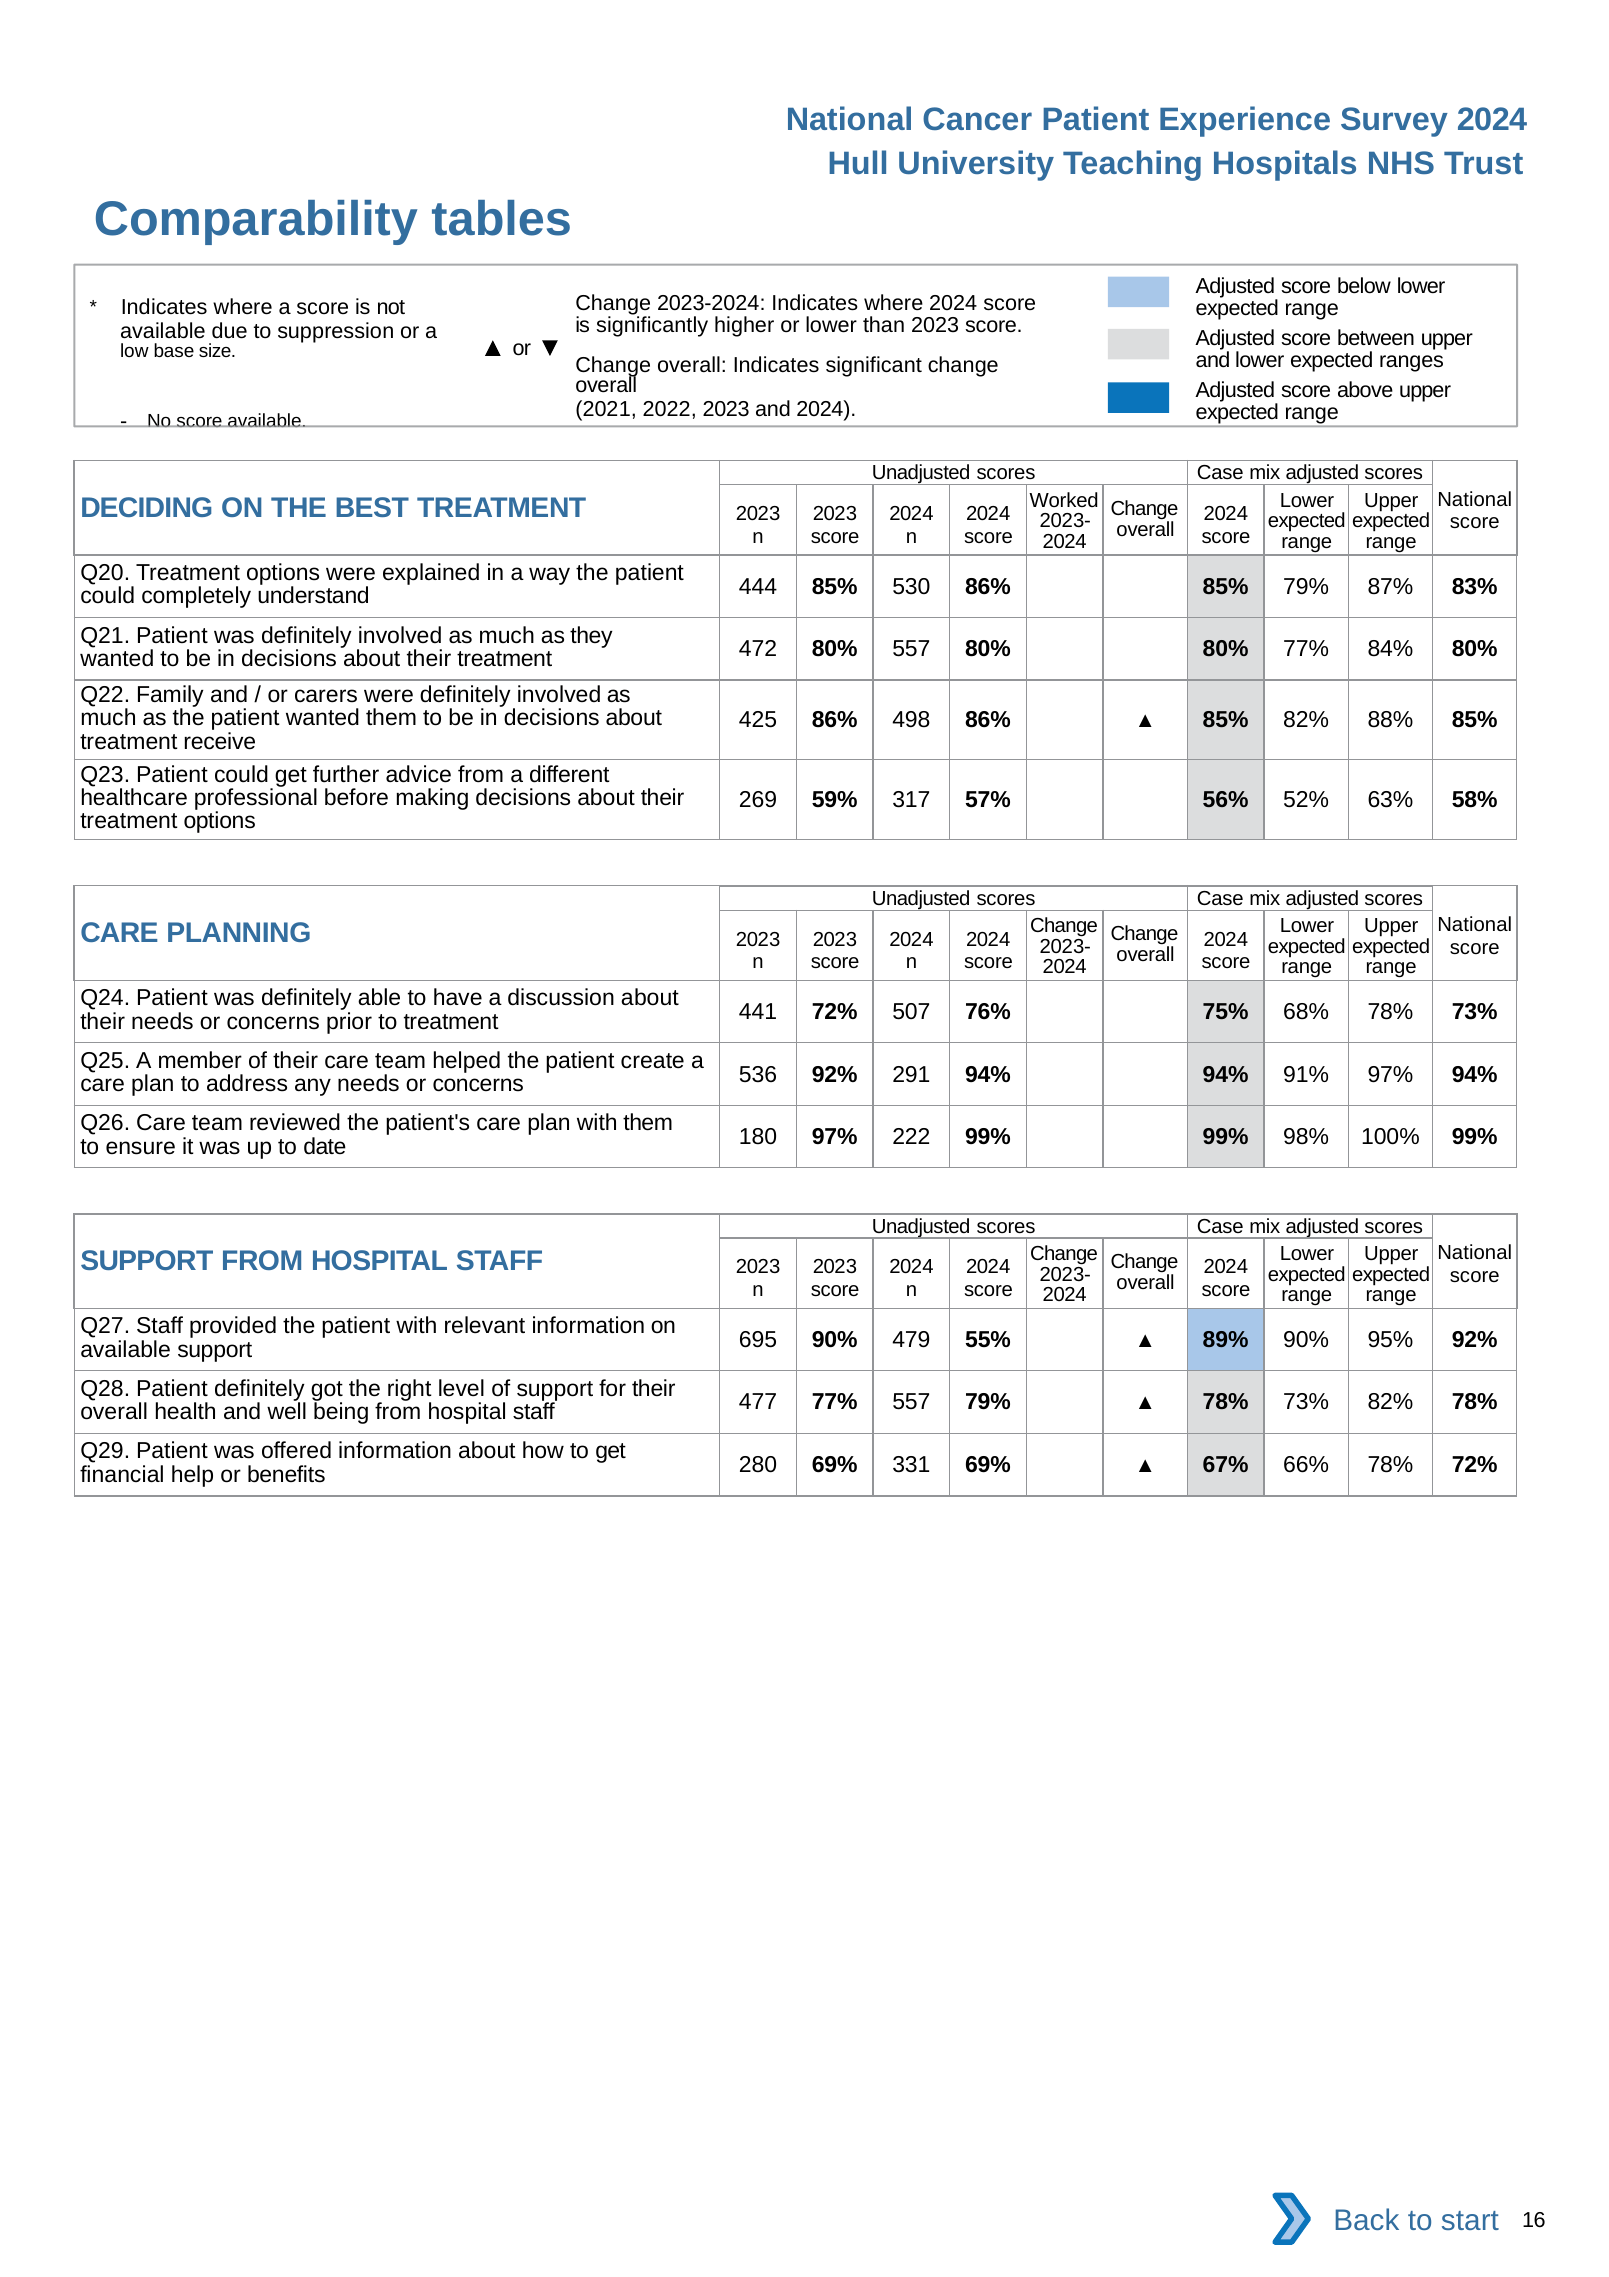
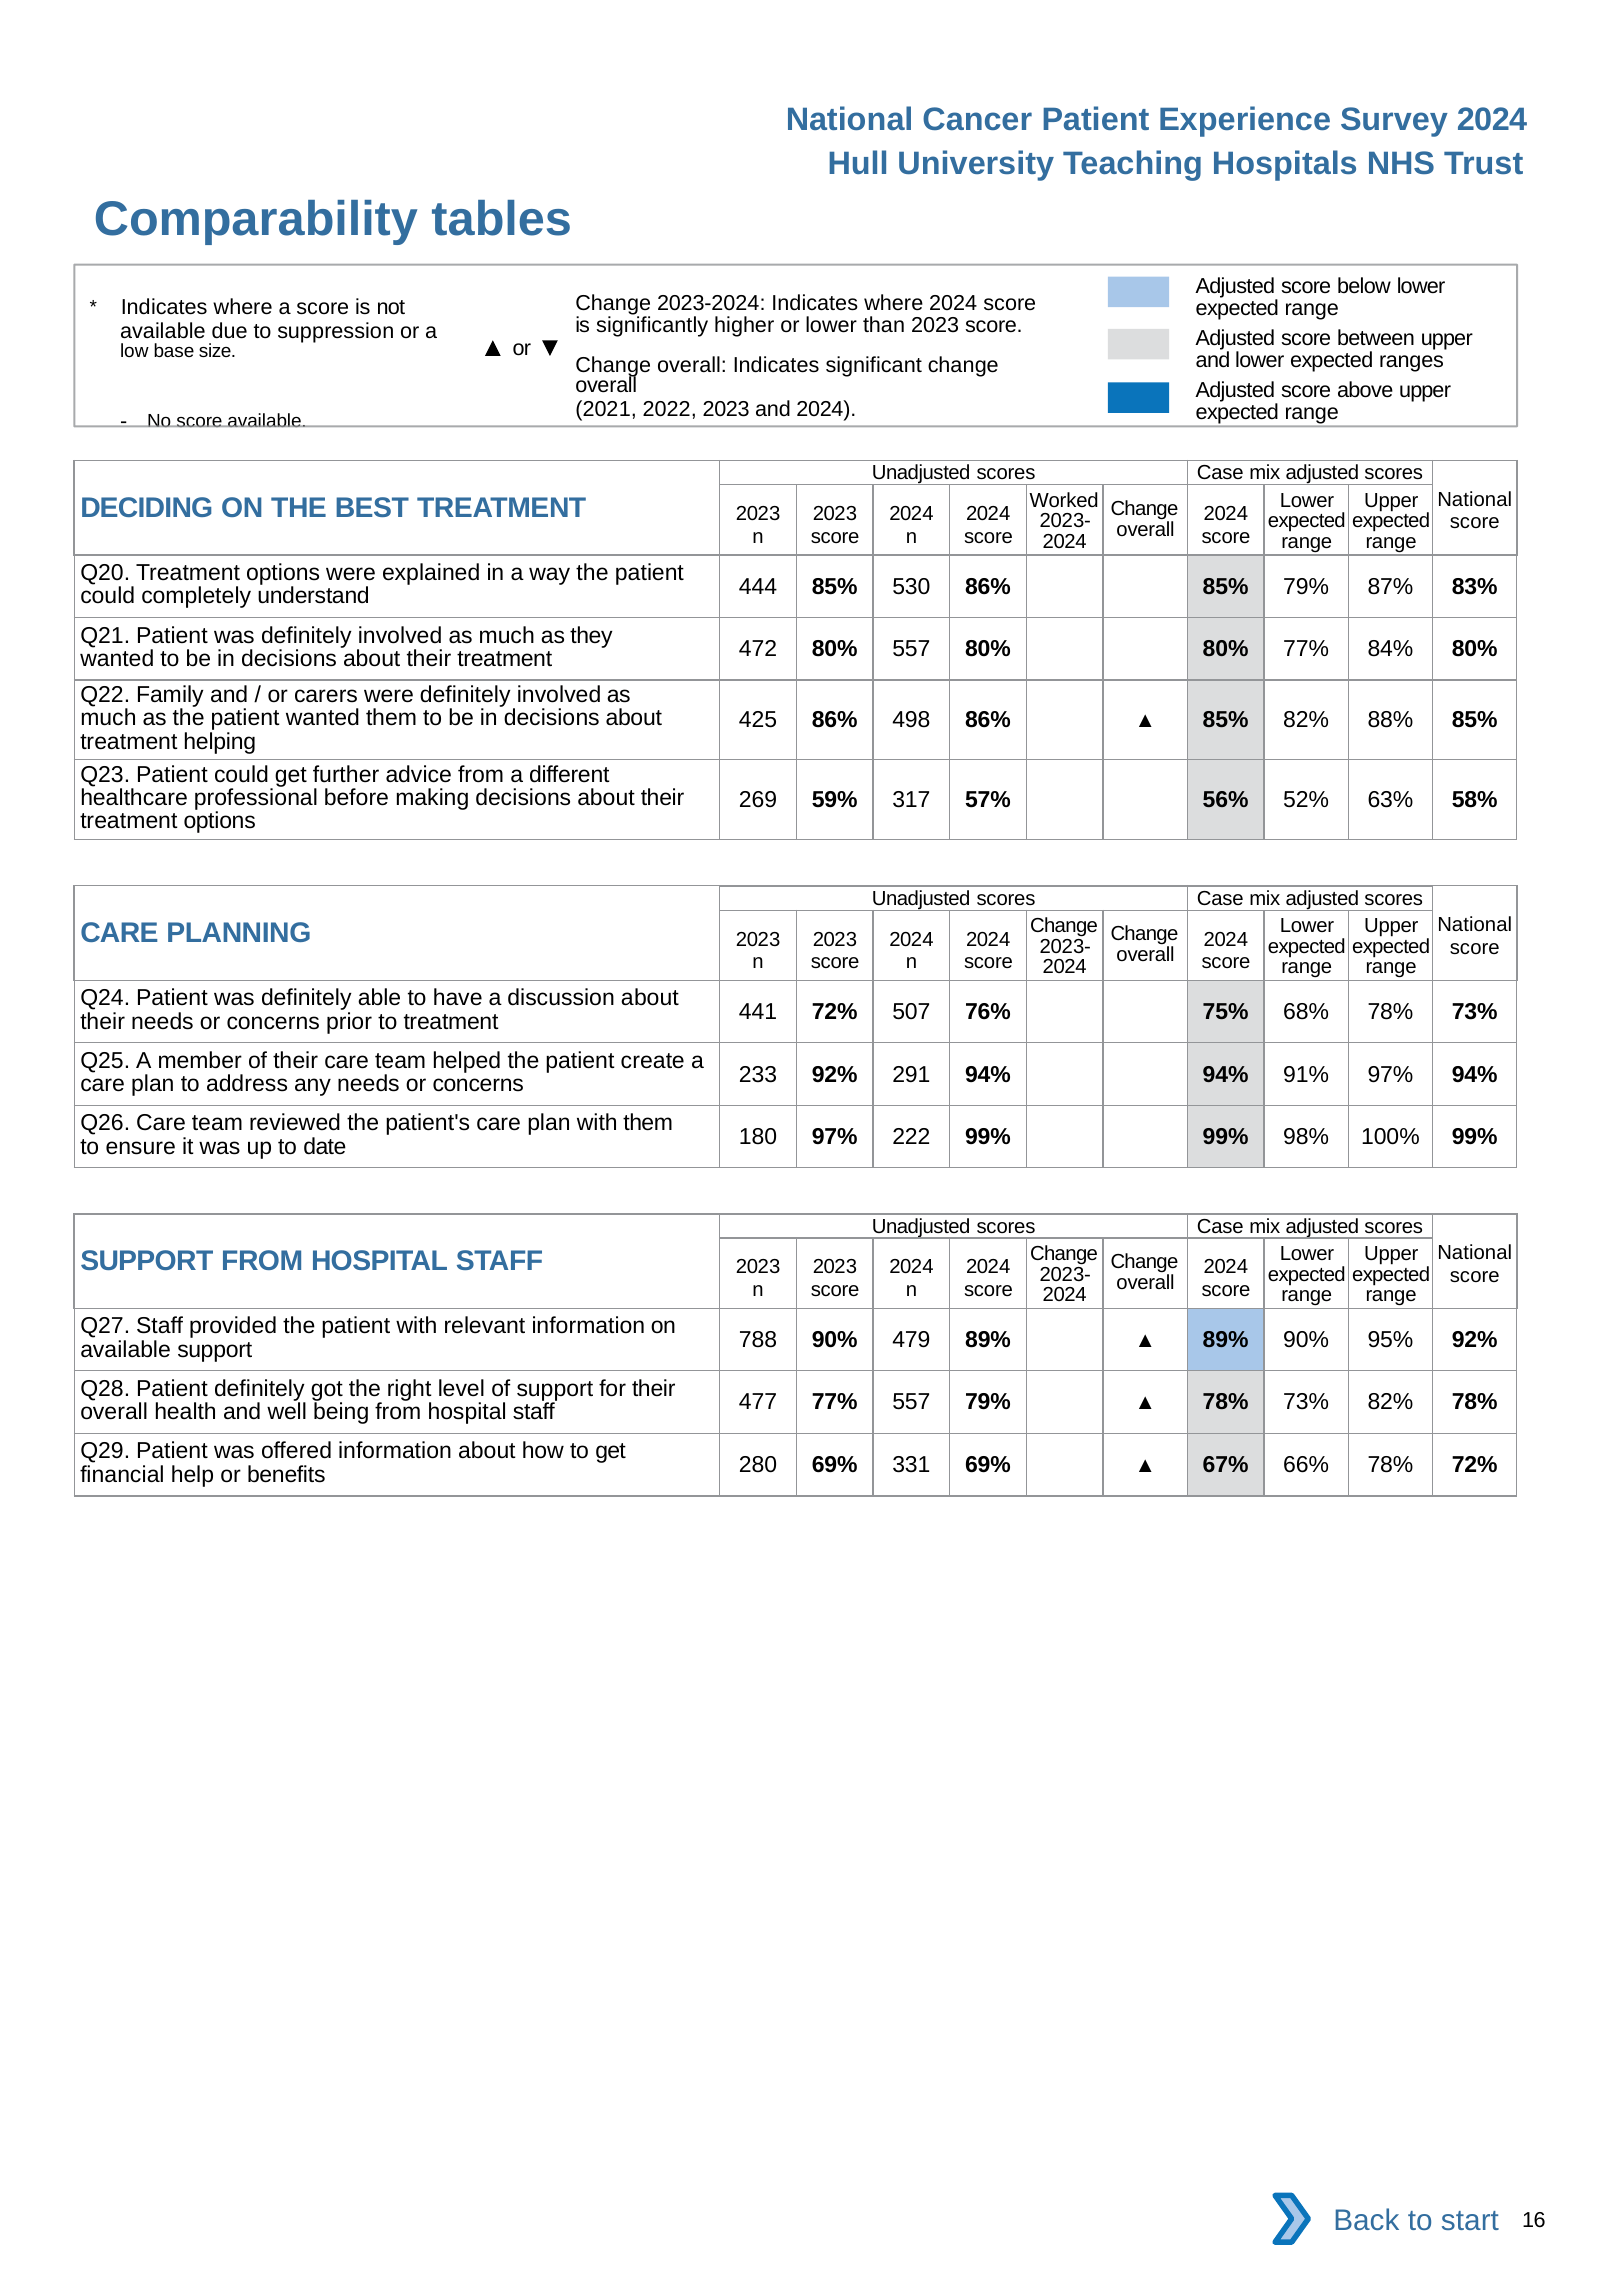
receive: receive -> helping
536: 536 -> 233
695: 695 -> 788
479 55%: 55% -> 89%
